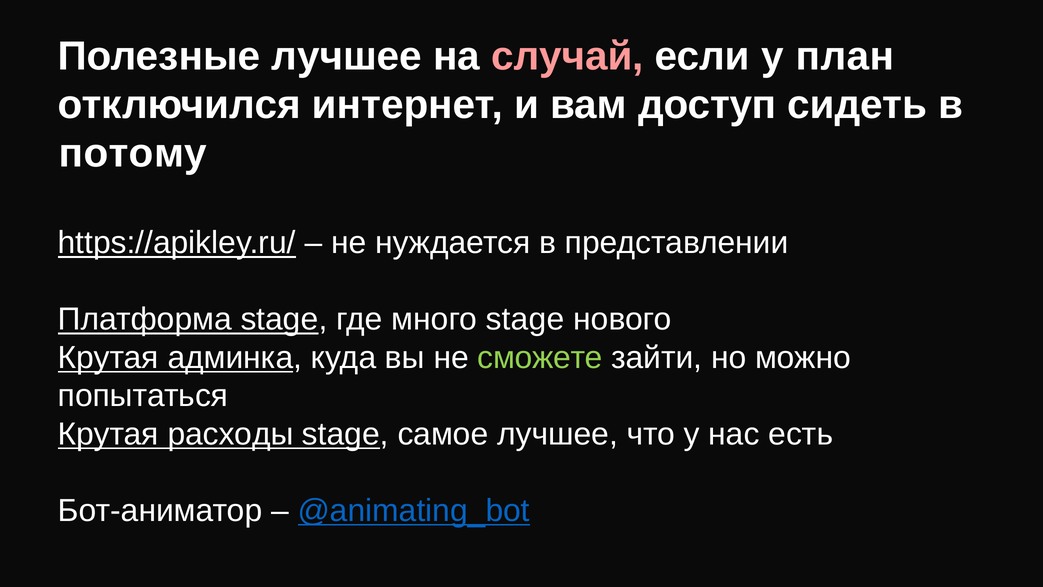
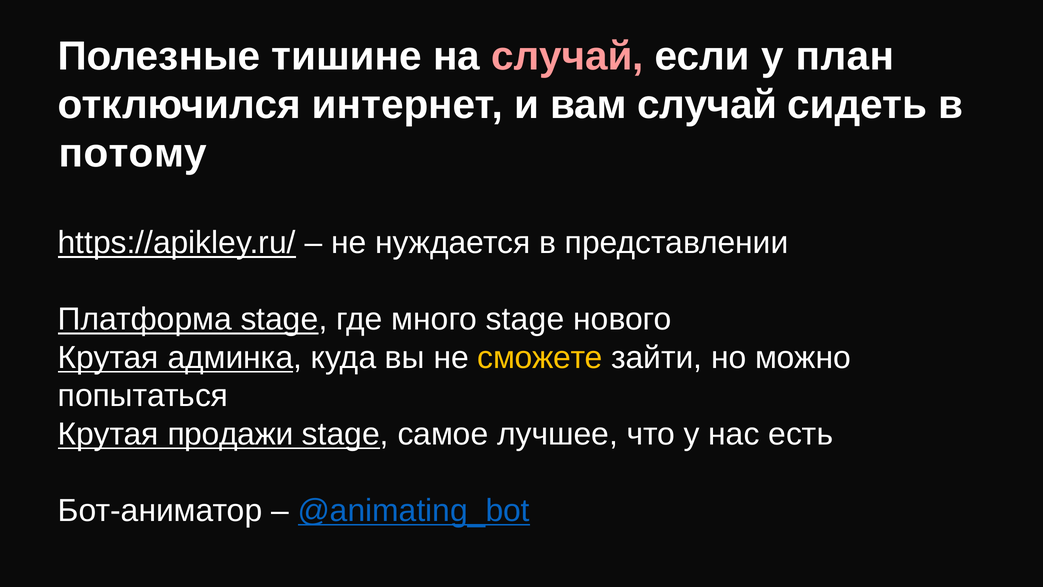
Полезные лучшее: лучшее -> тишине
вам доступ: доступ -> случай
сможете colour: light green -> yellow
расходы: расходы -> продажи
